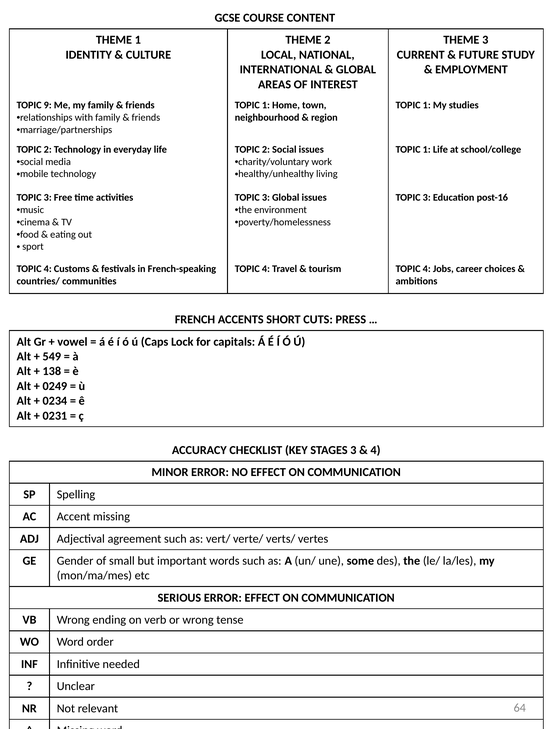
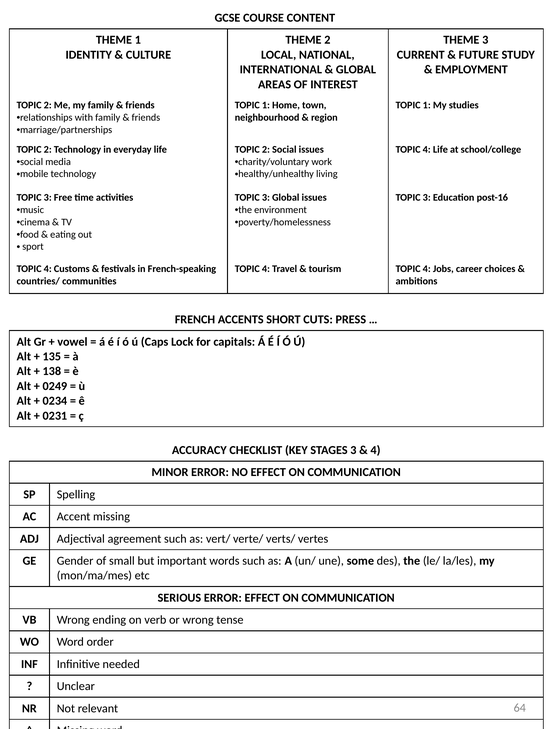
9 at (48, 105): 9 -> 2
1 at (427, 149): 1 -> 4
549: 549 -> 135
